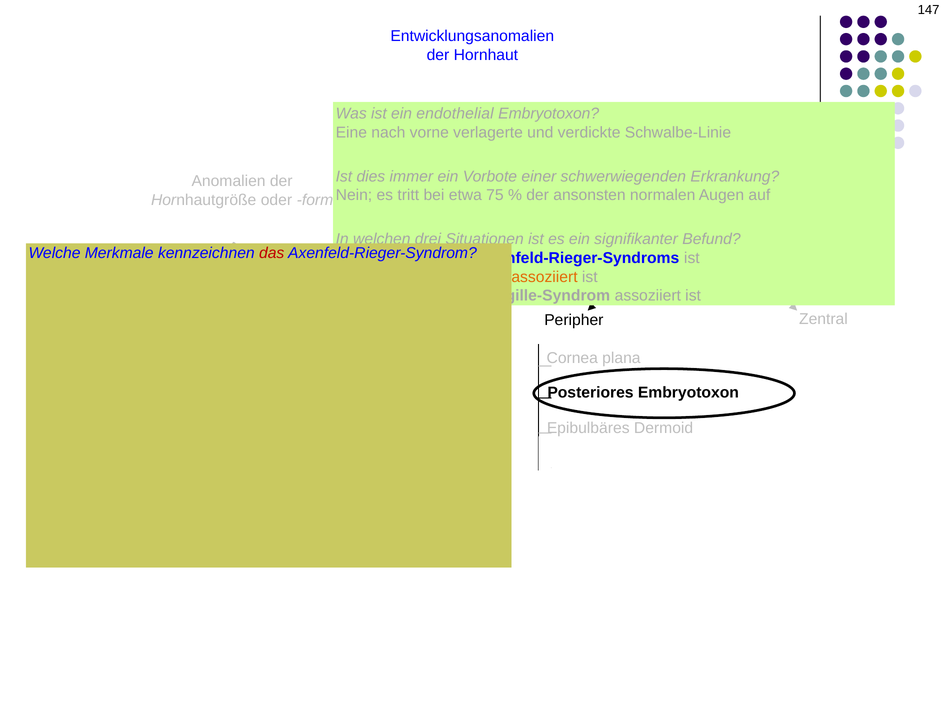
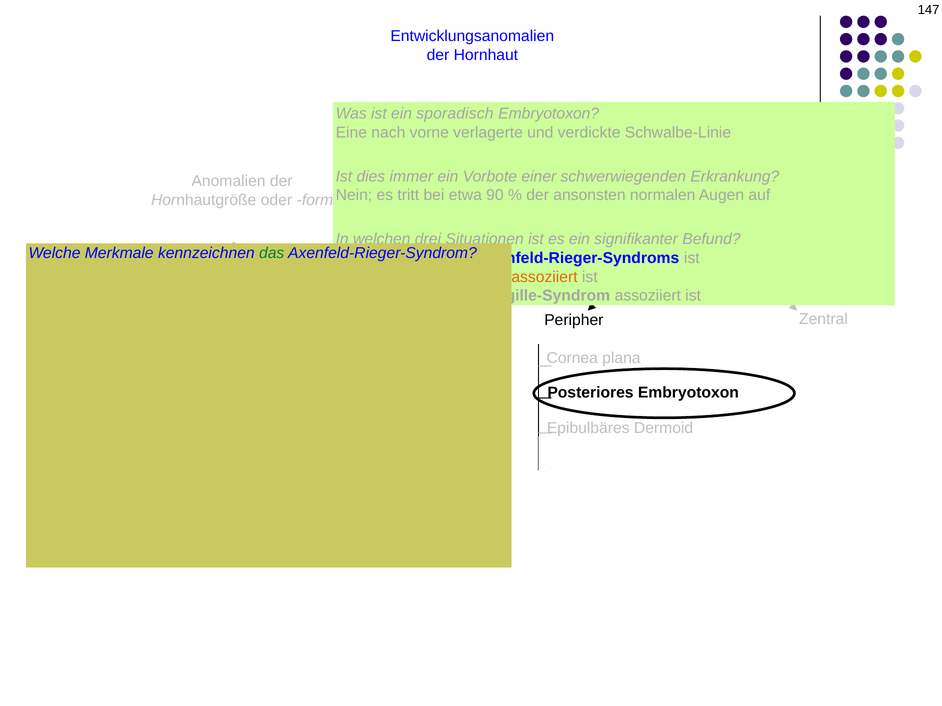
endothelial: endothelial -> sporadisch
75: 75 -> 90
das colour: red -> green
